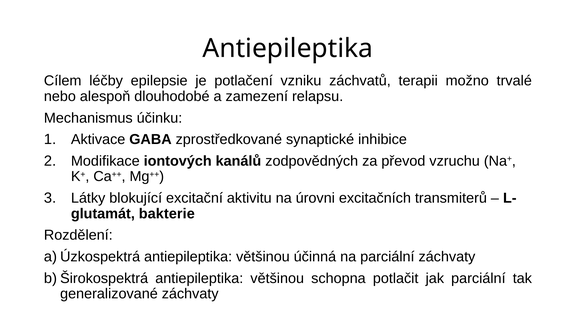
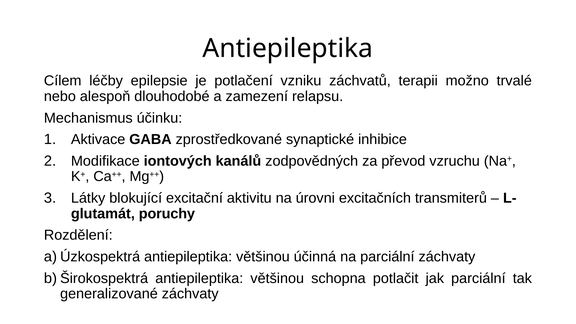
bakterie: bakterie -> poruchy
